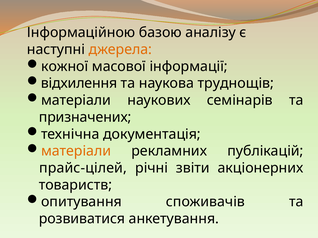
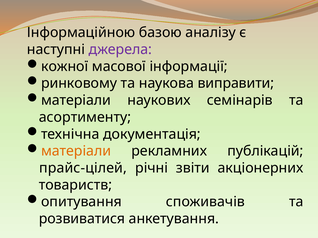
джерела colour: orange -> purple
відхилення: відхилення -> ринковому
труднощів: труднощів -> виправити
призначених: призначених -> асортименту
